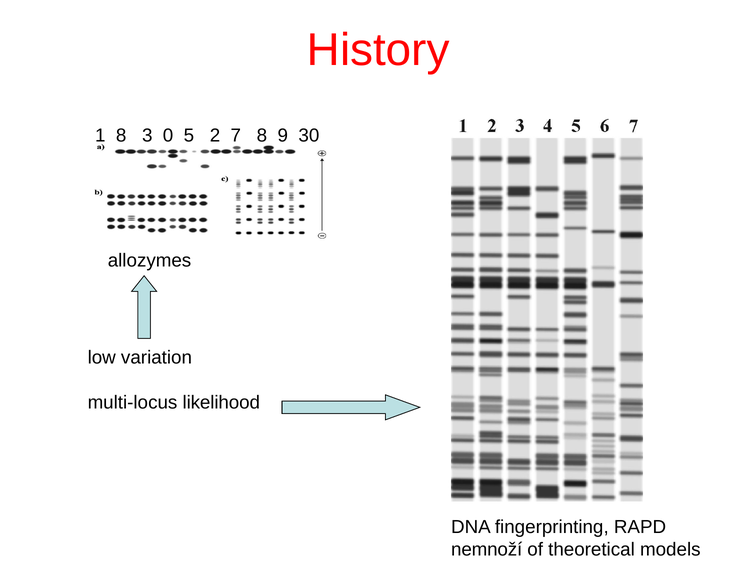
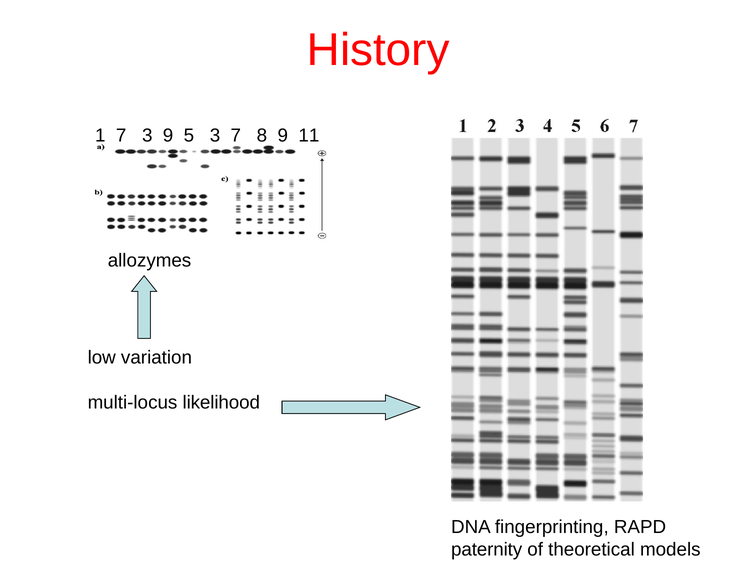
1 8: 8 -> 7
3 0: 0 -> 9
5 2: 2 -> 3
30: 30 -> 11
nemnoží: nemnoží -> paternity
